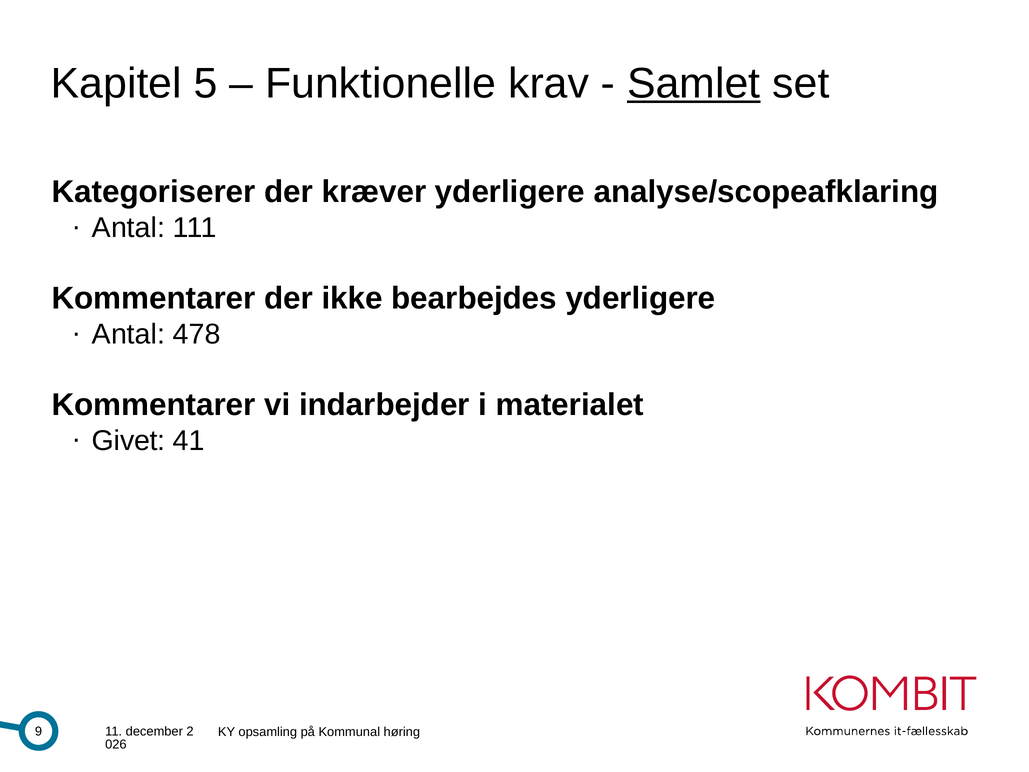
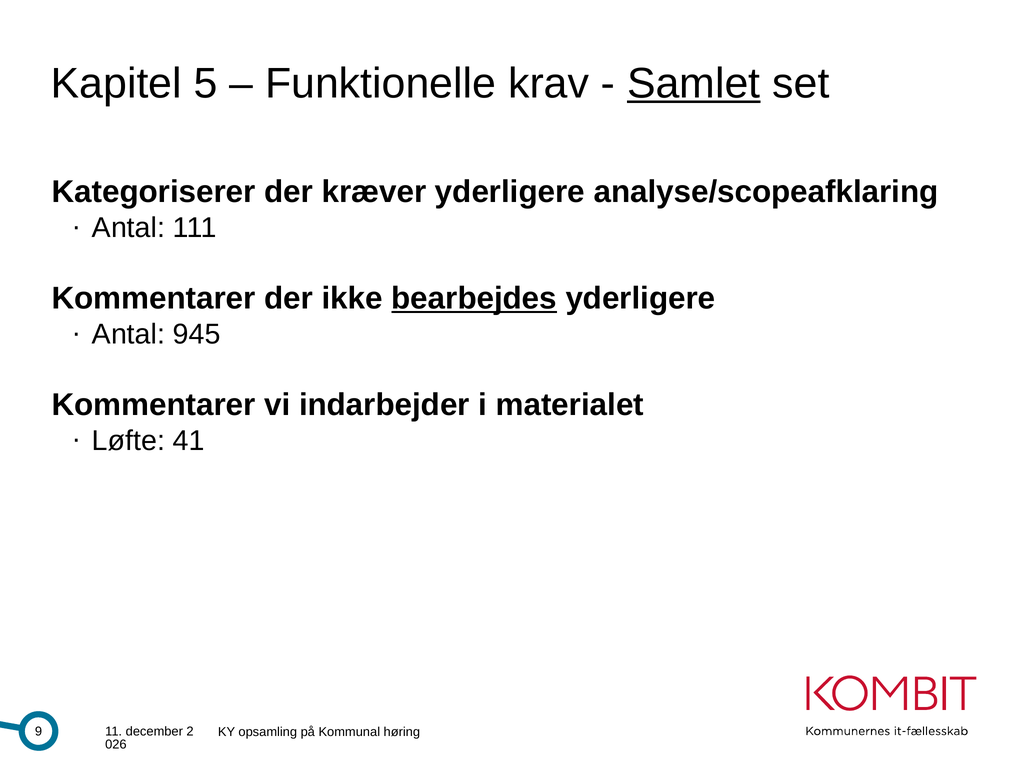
bearbejdes underline: none -> present
478: 478 -> 945
Givet: Givet -> Løfte
